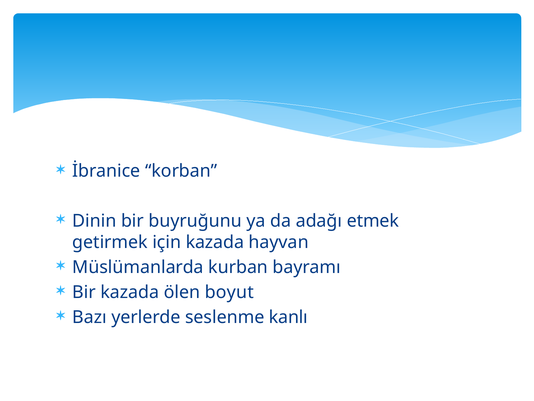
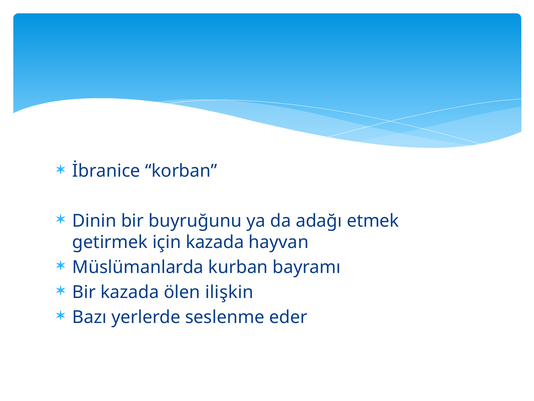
boyut: boyut -> ilişkin
kanlı: kanlı -> eder
